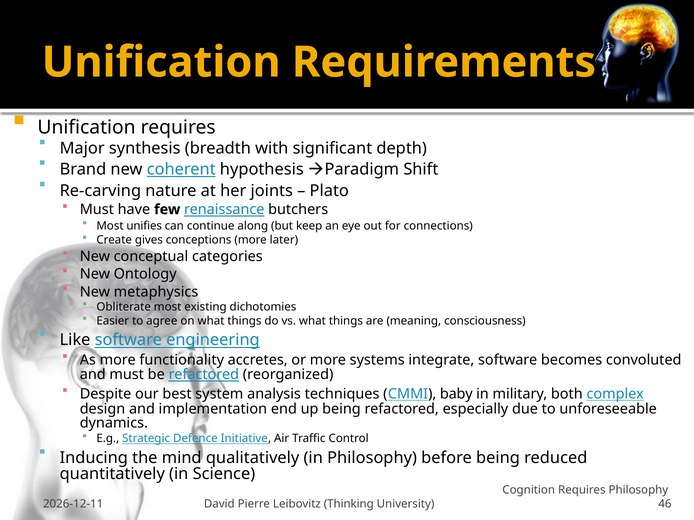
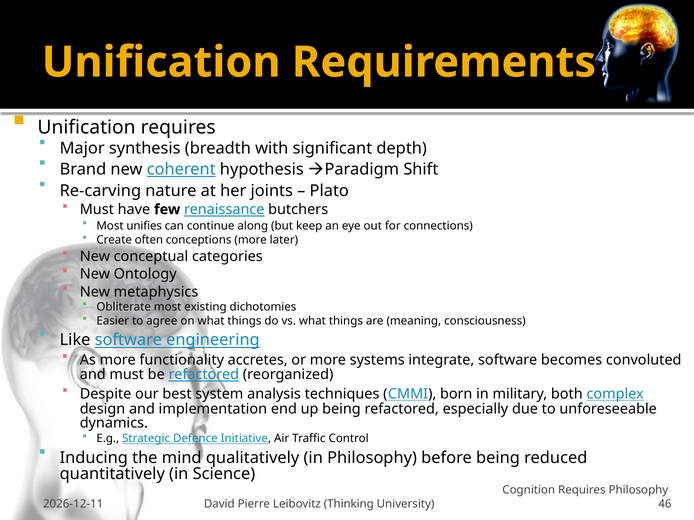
gives: gives -> often
baby: baby -> born
